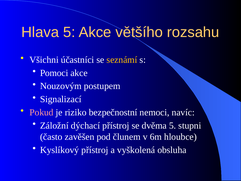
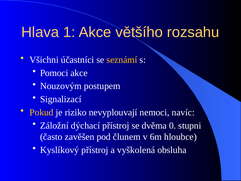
Hlava 5: 5 -> 1
Pokud colour: pink -> yellow
bezpečnostní: bezpečnostní -> nevyplouvají
dvěma 5: 5 -> 0
